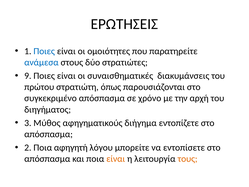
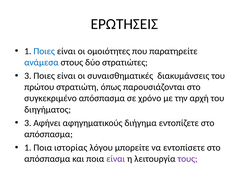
9 at (28, 76): 9 -> 3
Μύθος: Μύθος -> Αφήνει
2 at (28, 147): 2 -> 1
αφηγητή: αφηγητή -> ιστορίας
είναι at (116, 159) colour: orange -> purple
τους colour: orange -> purple
